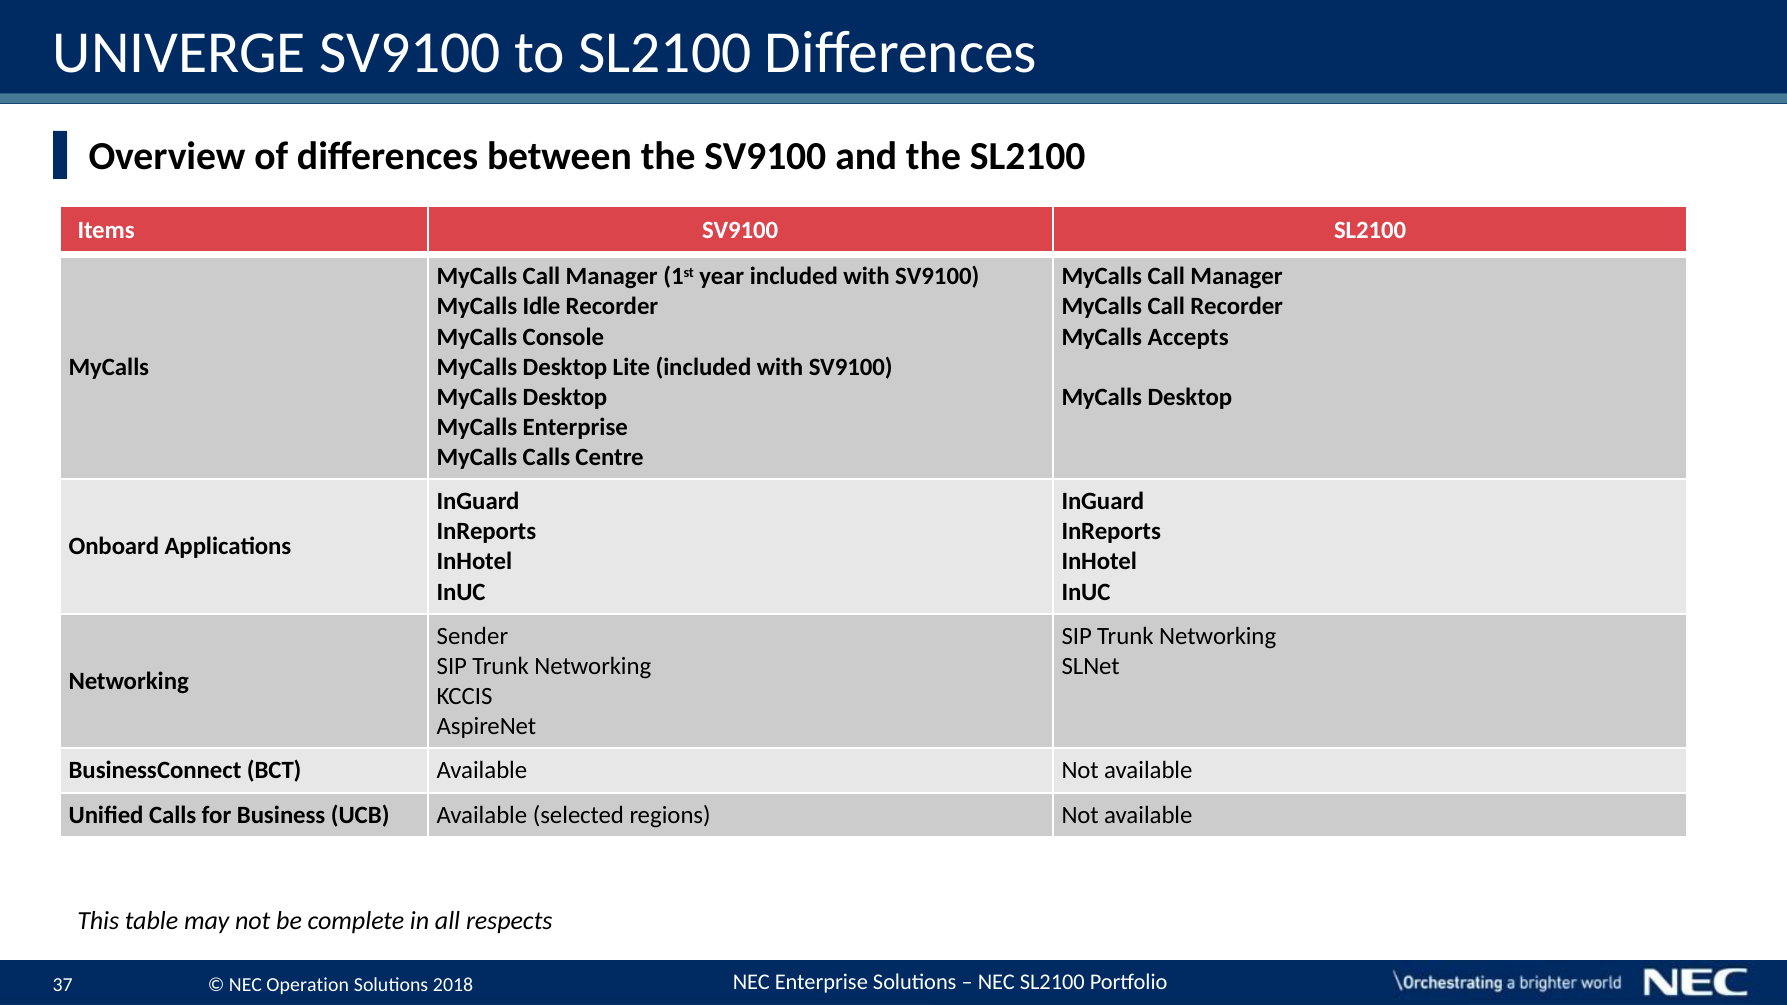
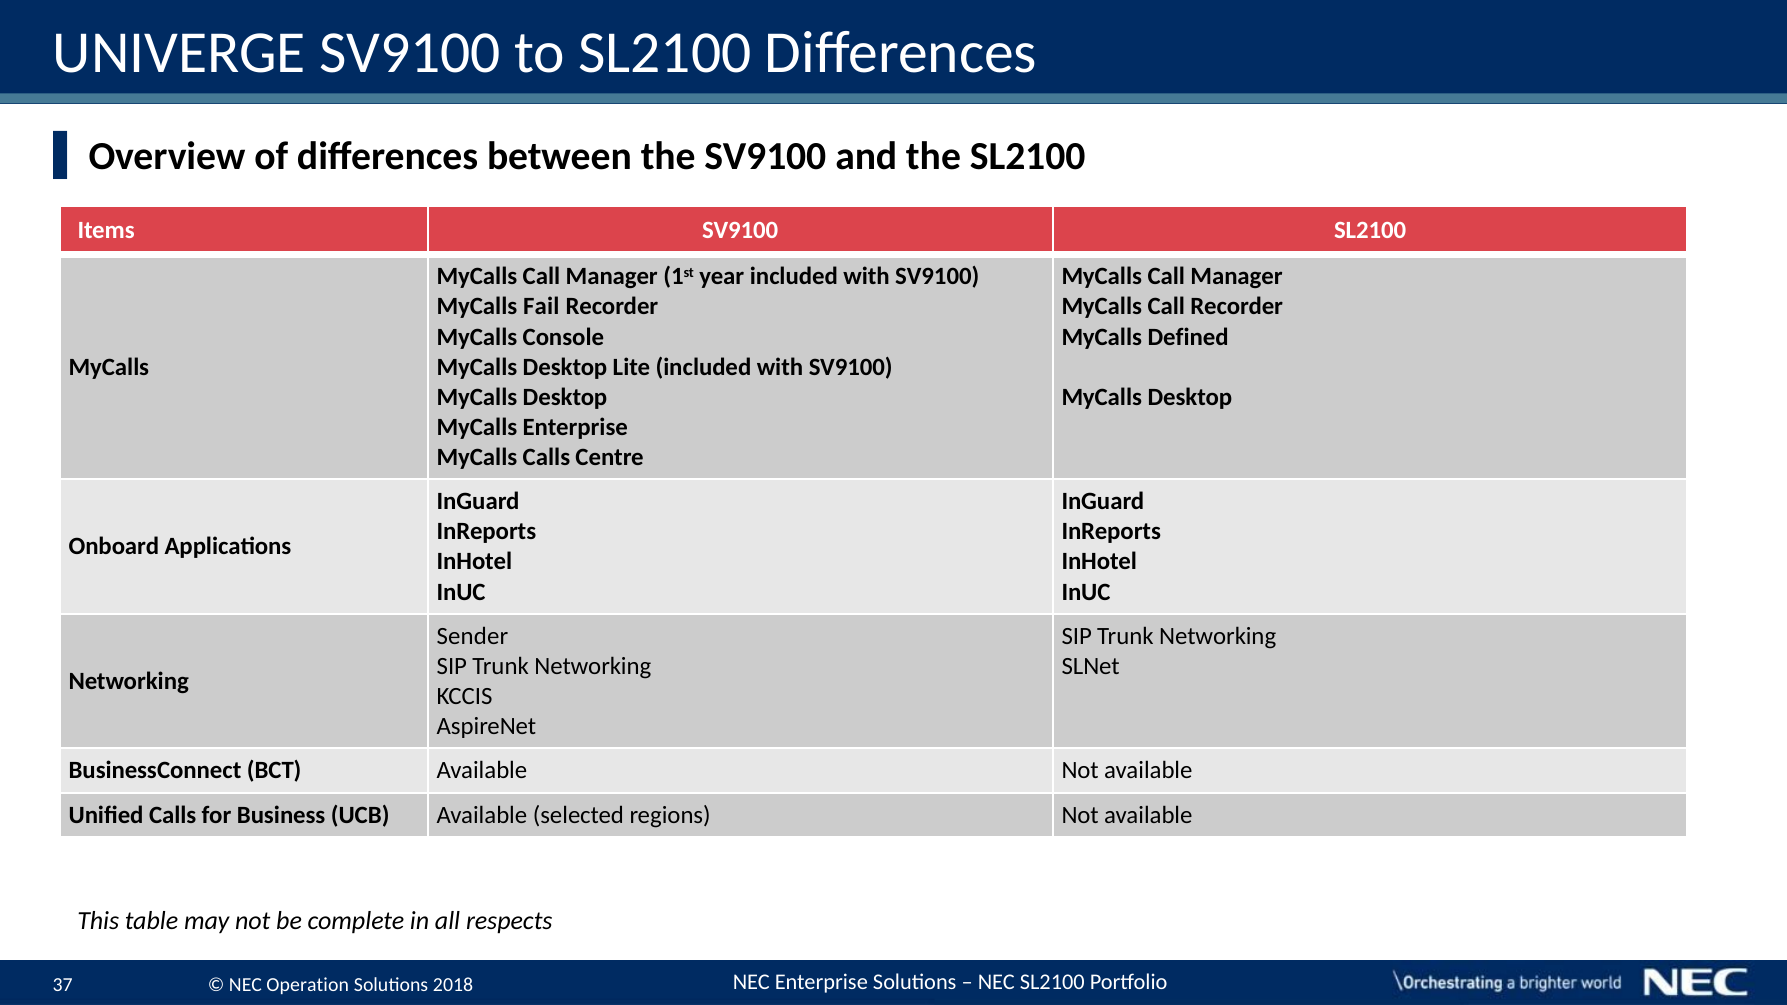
Idle: Idle -> Fail
Accepts: Accepts -> Defined
